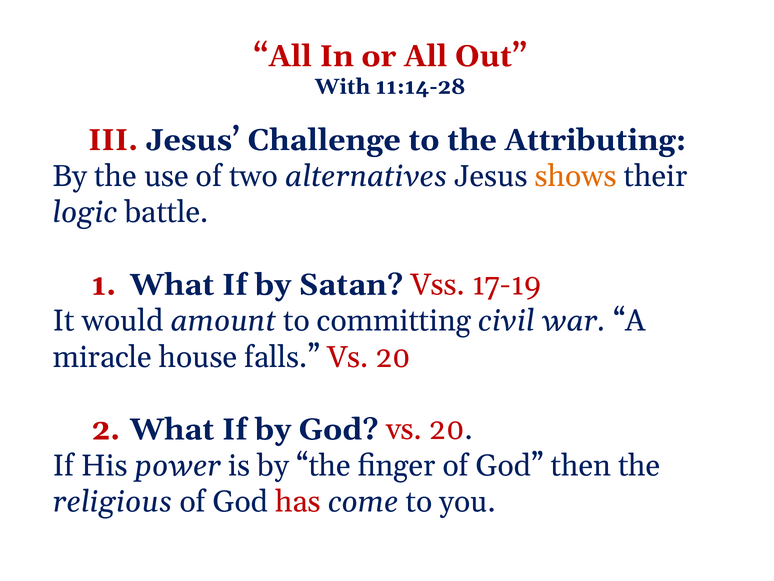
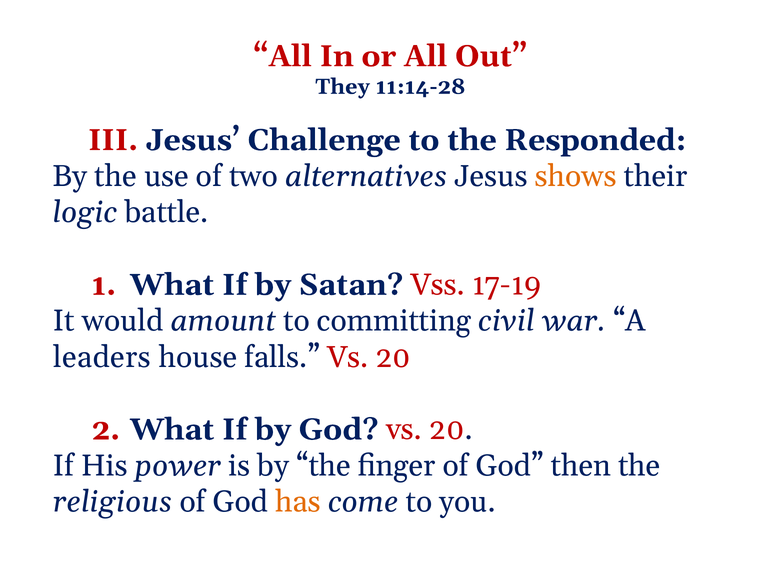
With: With -> They
Attributing: Attributing -> Responded
miracle: miracle -> leaders
has colour: red -> orange
